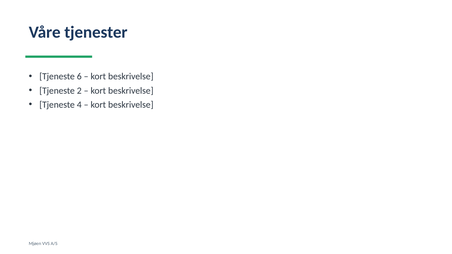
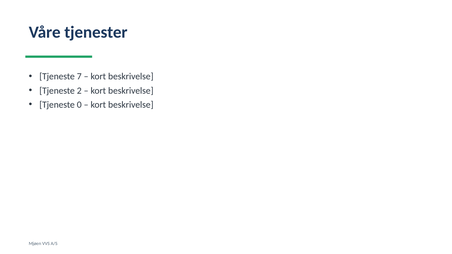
6: 6 -> 7
4: 4 -> 0
